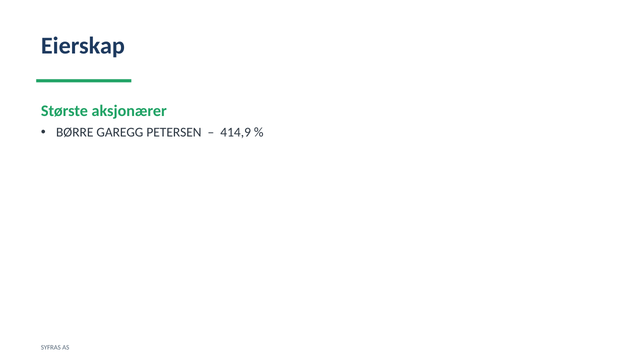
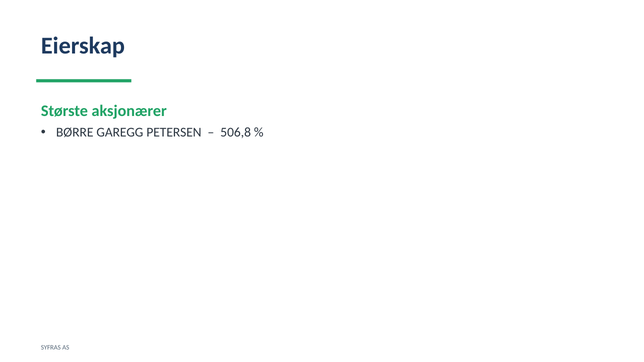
414,9: 414,9 -> 506,8
